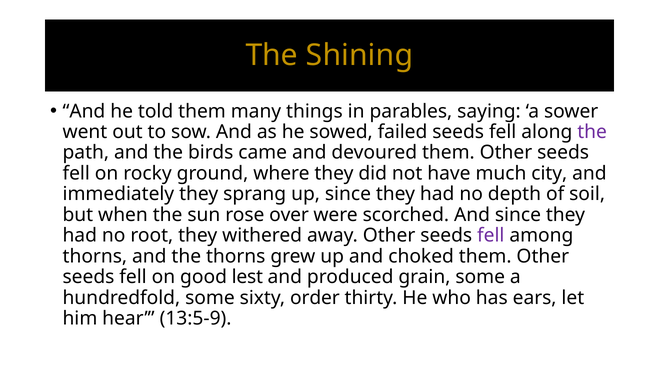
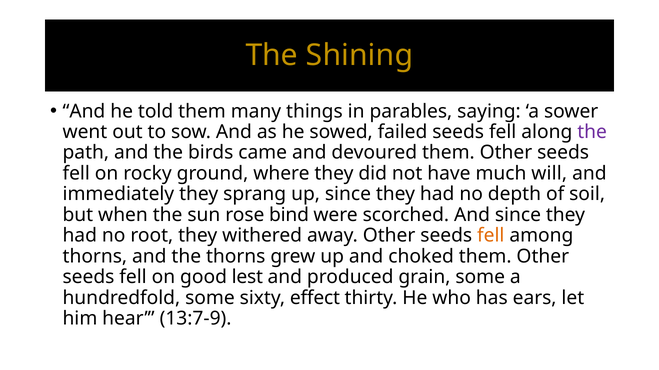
city: city -> will
over: over -> bind
fell at (491, 236) colour: purple -> orange
order: order -> effect
13:5-9: 13:5-9 -> 13:7-9
